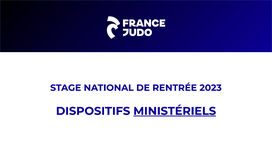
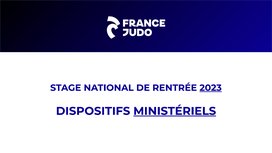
2023 underline: none -> present
